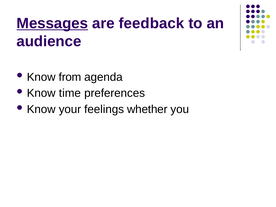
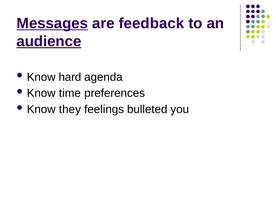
audience underline: none -> present
from: from -> hard
your: your -> they
whether: whether -> bulleted
